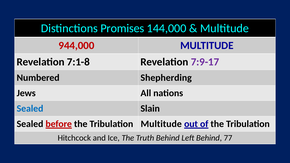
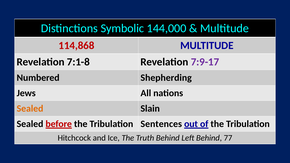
Promises: Promises -> Symbolic
944,000: 944,000 -> 114,868
Sealed at (30, 109) colour: blue -> orange
Tribulation Multitude: Multitude -> Sentences
